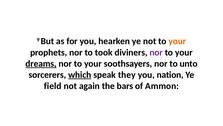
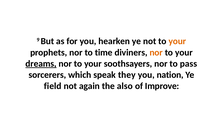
took: took -> time
nor at (156, 52) colour: purple -> orange
unto: unto -> pass
which underline: present -> none
bars: bars -> also
Ammon: Ammon -> Improve
